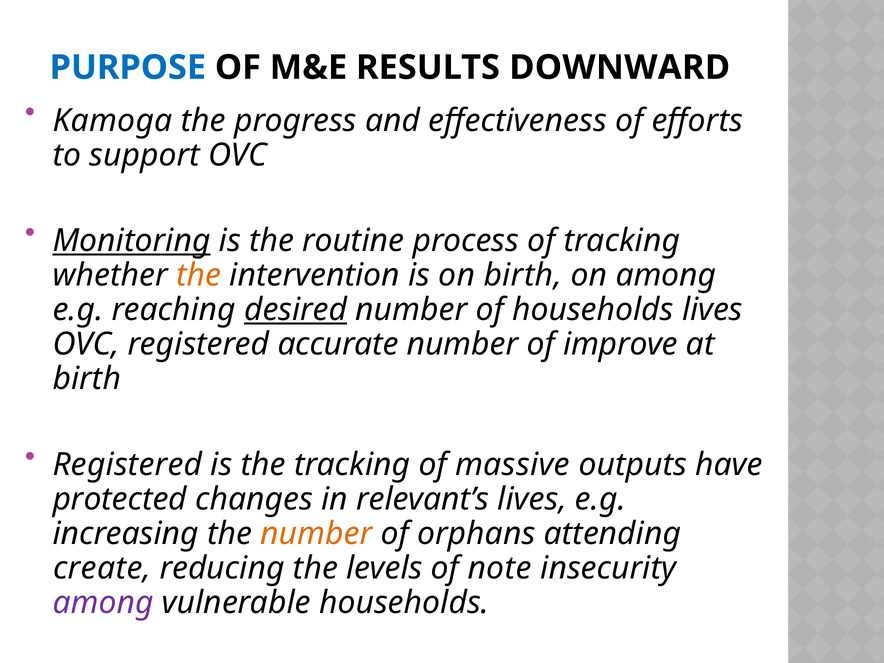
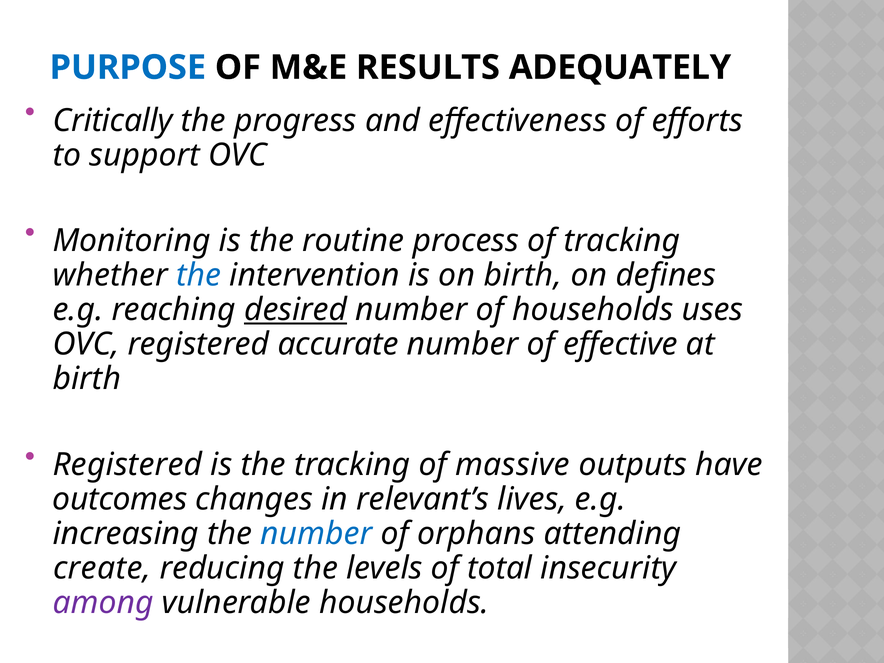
DOWNWARD: DOWNWARD -> ADEQUATELY
Kamoga: Kamoga -> Critically
Monitoring underline: present -> none
the at (199, 275) colour: orange -> blue
on among: among -> defines
households lives: lives -> uses
improve: improve -> effective
protected: protected -> outcomes
number at (316, 534) colour: orange -> blue
note: note -> total
